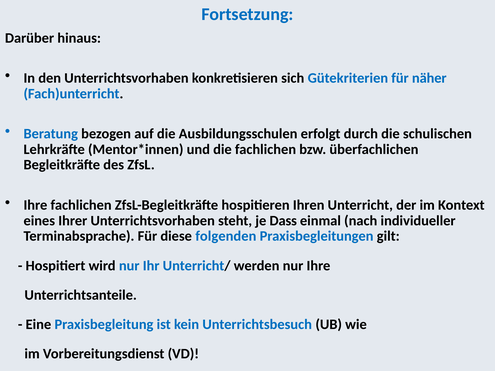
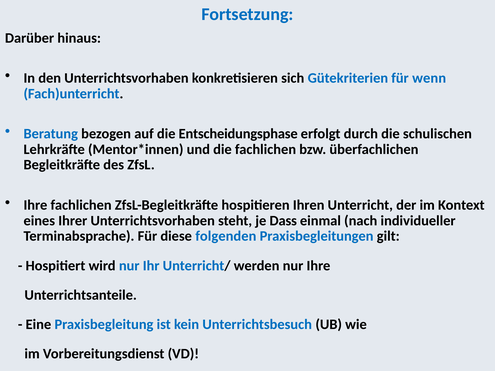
näher: näher -> wenn
Ausbildungsschulen: Ausbildungsschulen -> Entscheidungsphase
